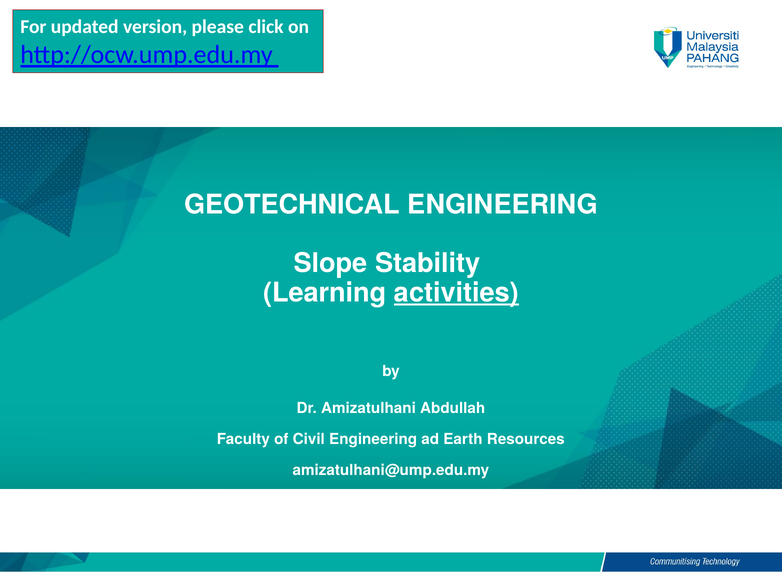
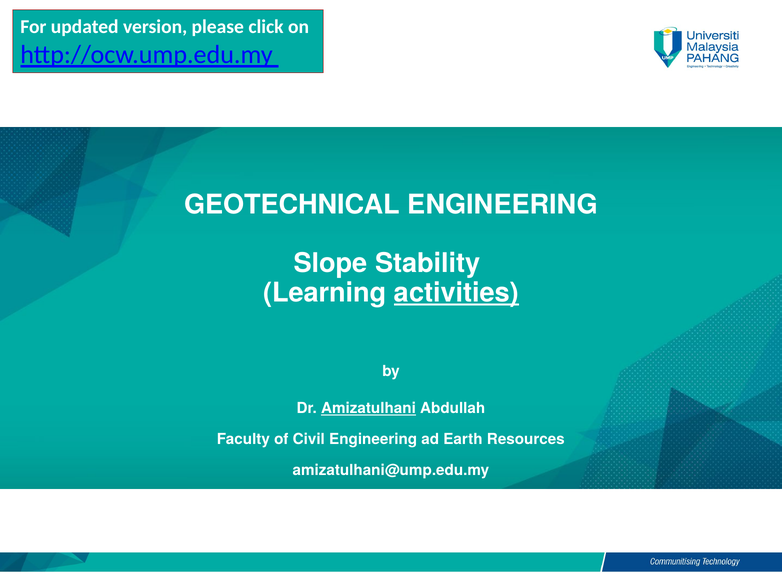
Amizatulhani underline: none -> present
